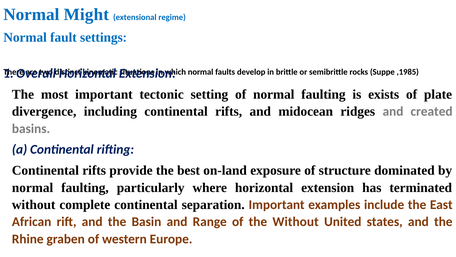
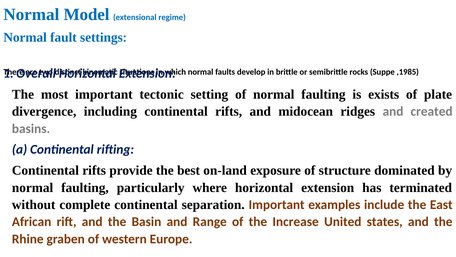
Might: Might -> Model
the Without: Without -> Increase
